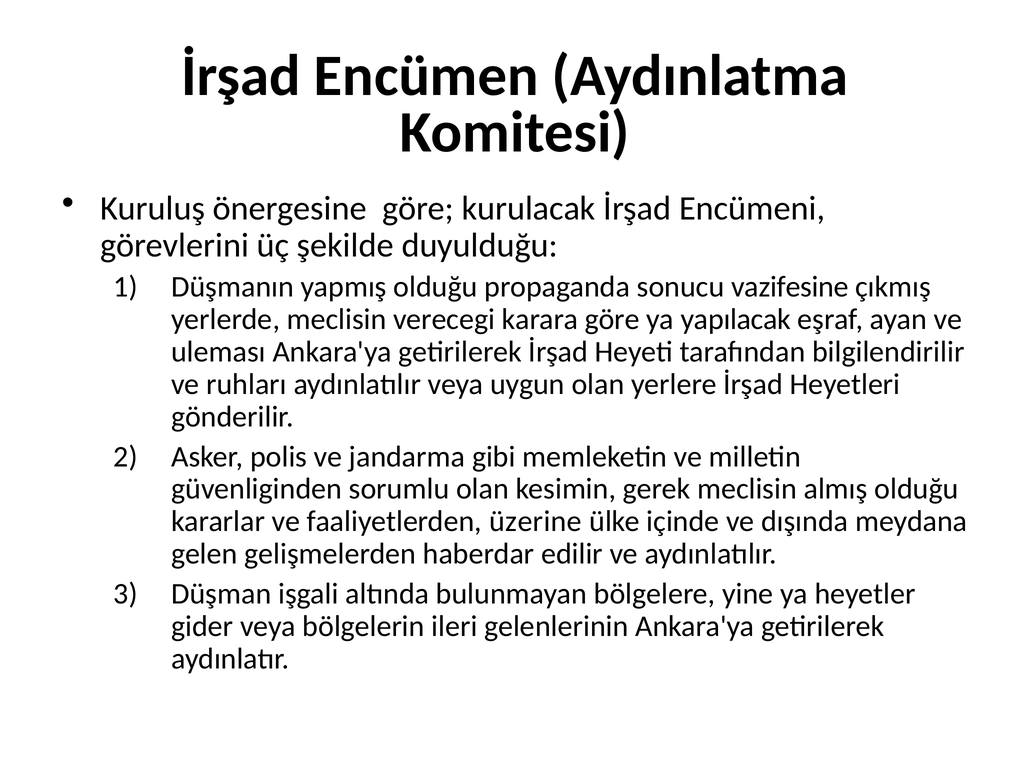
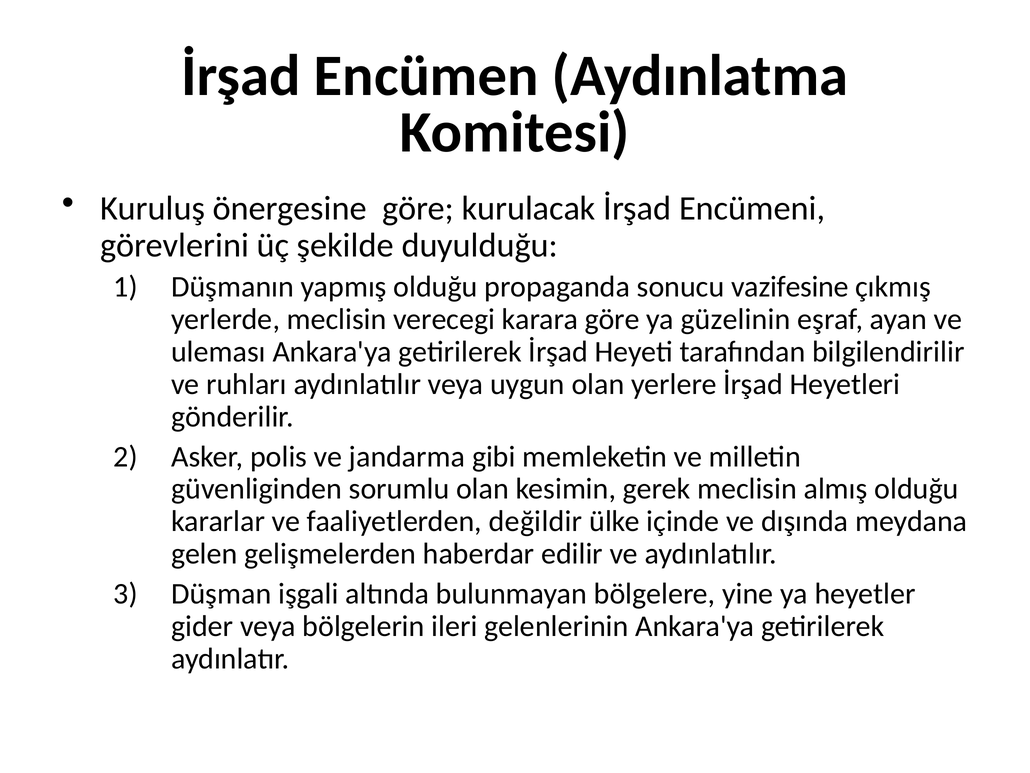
yapılacak: yapılacak -> güzelinin
üzerine: üzerine -> değildir
